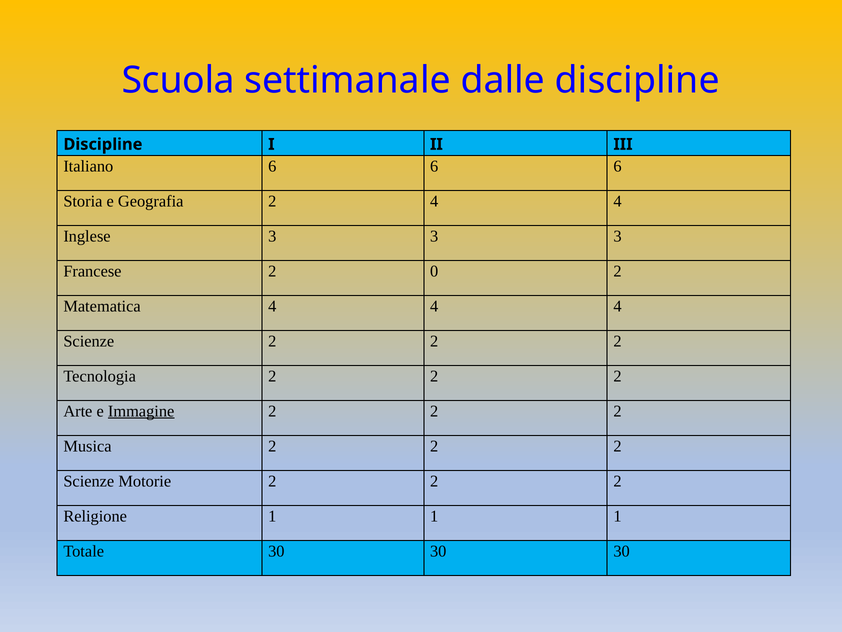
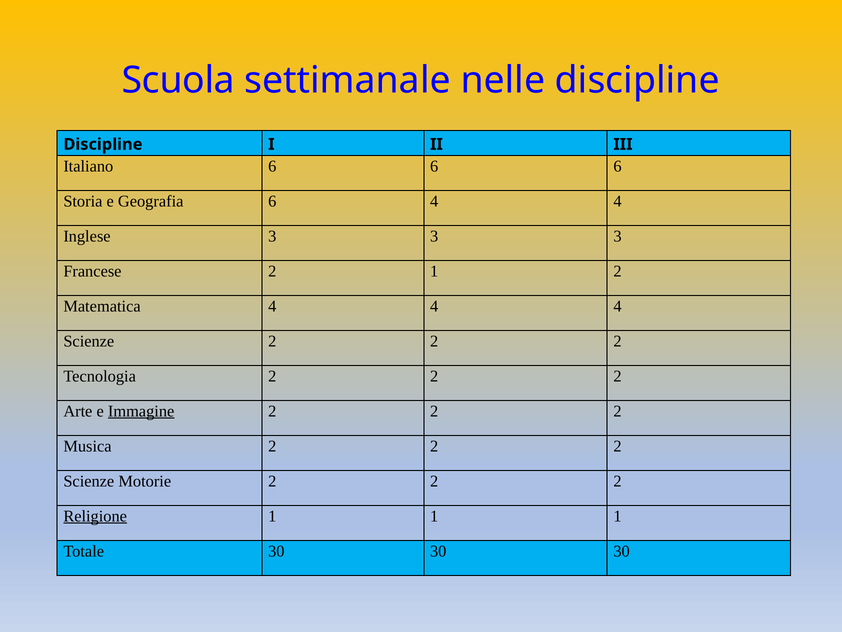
dalle: dalle -> nelle
Geografia 2: 2 -> 6
2 0: 0 -> 1
Religione underline: none -> present
